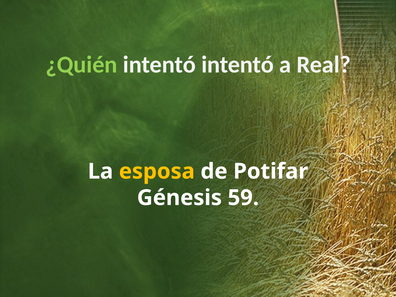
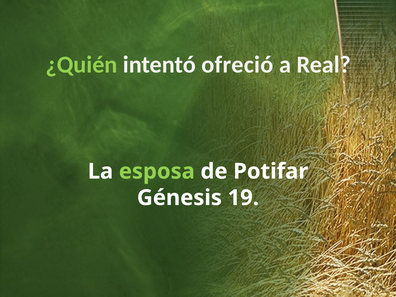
intentó intentó: intentó -> ofreció
esposa colour: yellow -> light green
59: 59 -> 19
